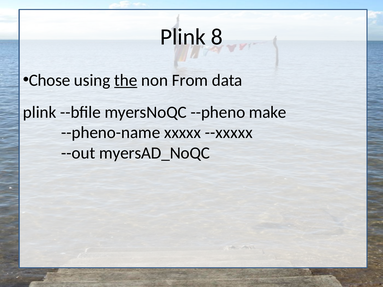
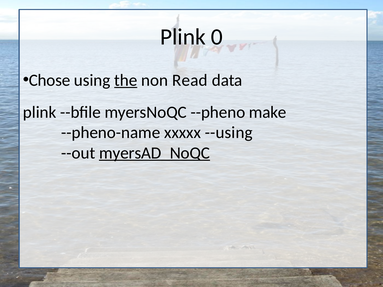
8: 8 -> 0
From: From -> Read
--xxxxx: --xxxxx -> --using
myersAD_NoQC underline: none -> present
